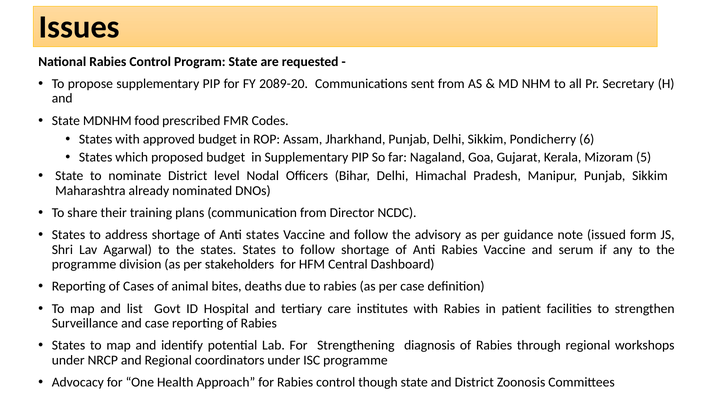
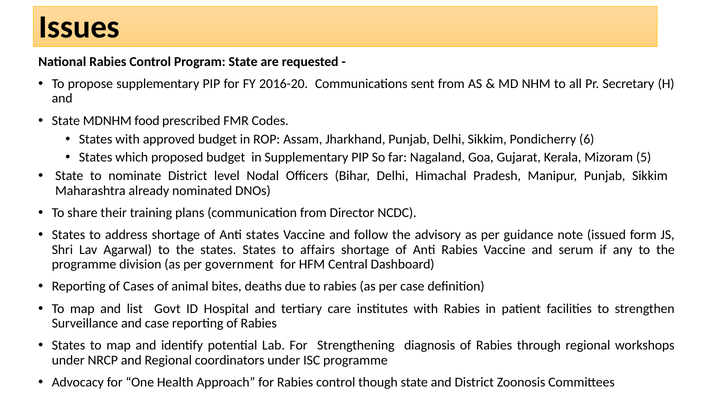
2089-20: 2089-20 -> 2016-20
to follow: follow -> affairs
stakeholders: stakeholders -> government
